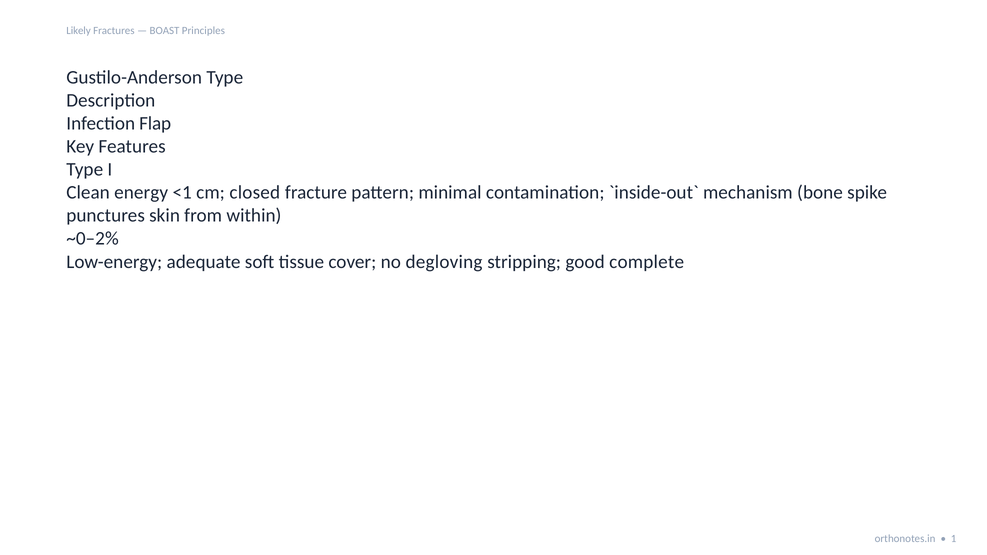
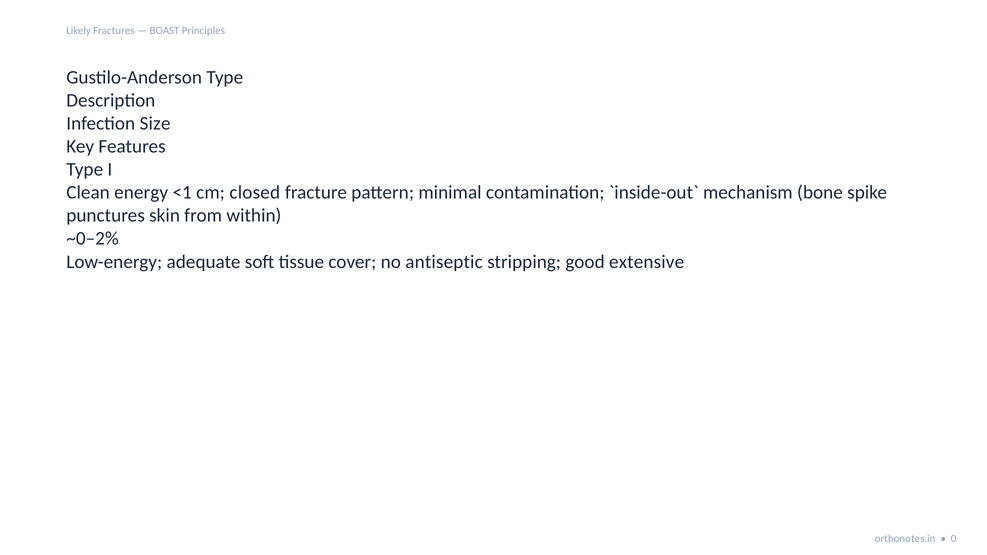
Flap: Flap -> Size
degloving: degloving -> antiseptic
complete: complete -> extensive
1: 1 -> 0
